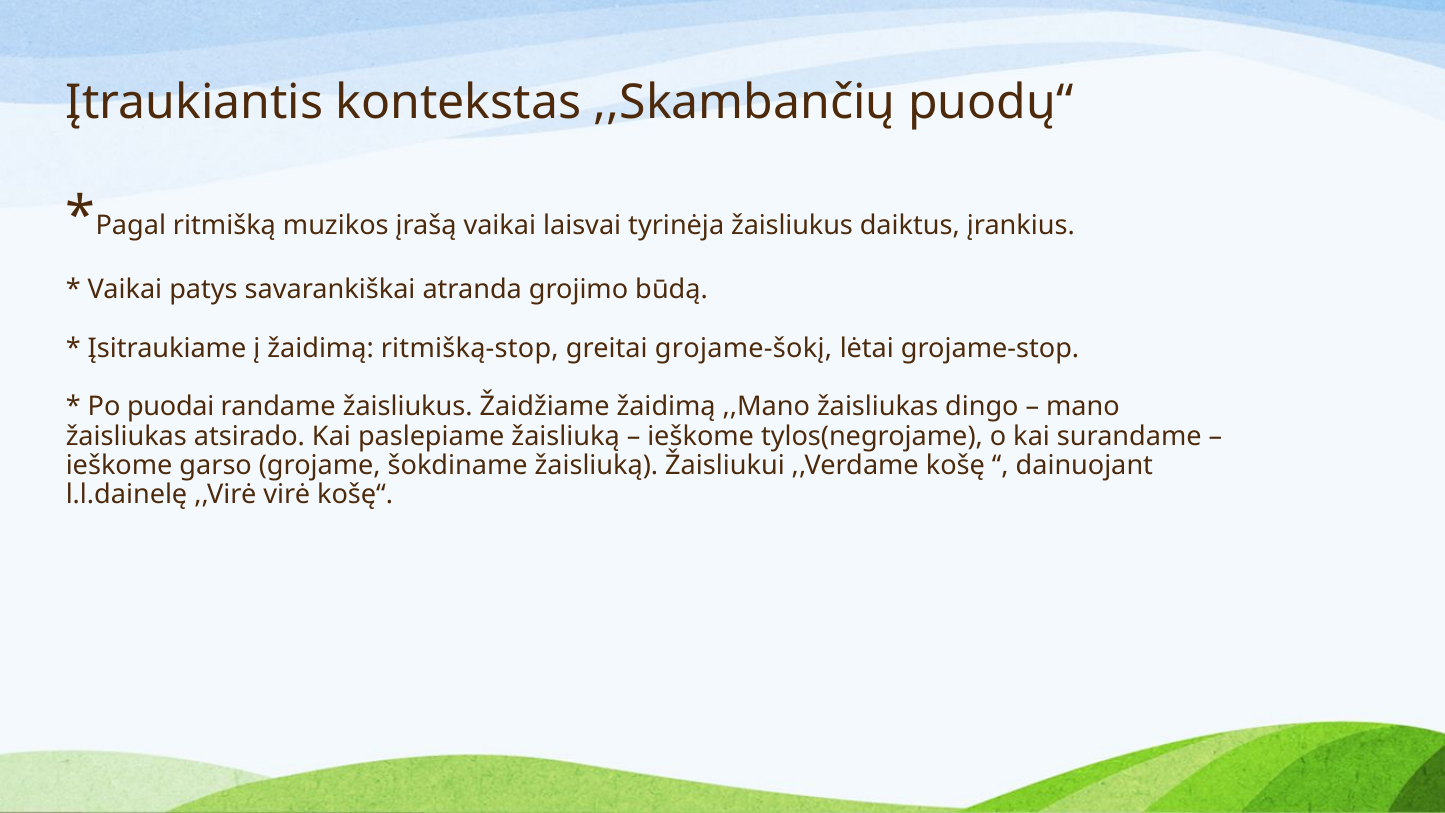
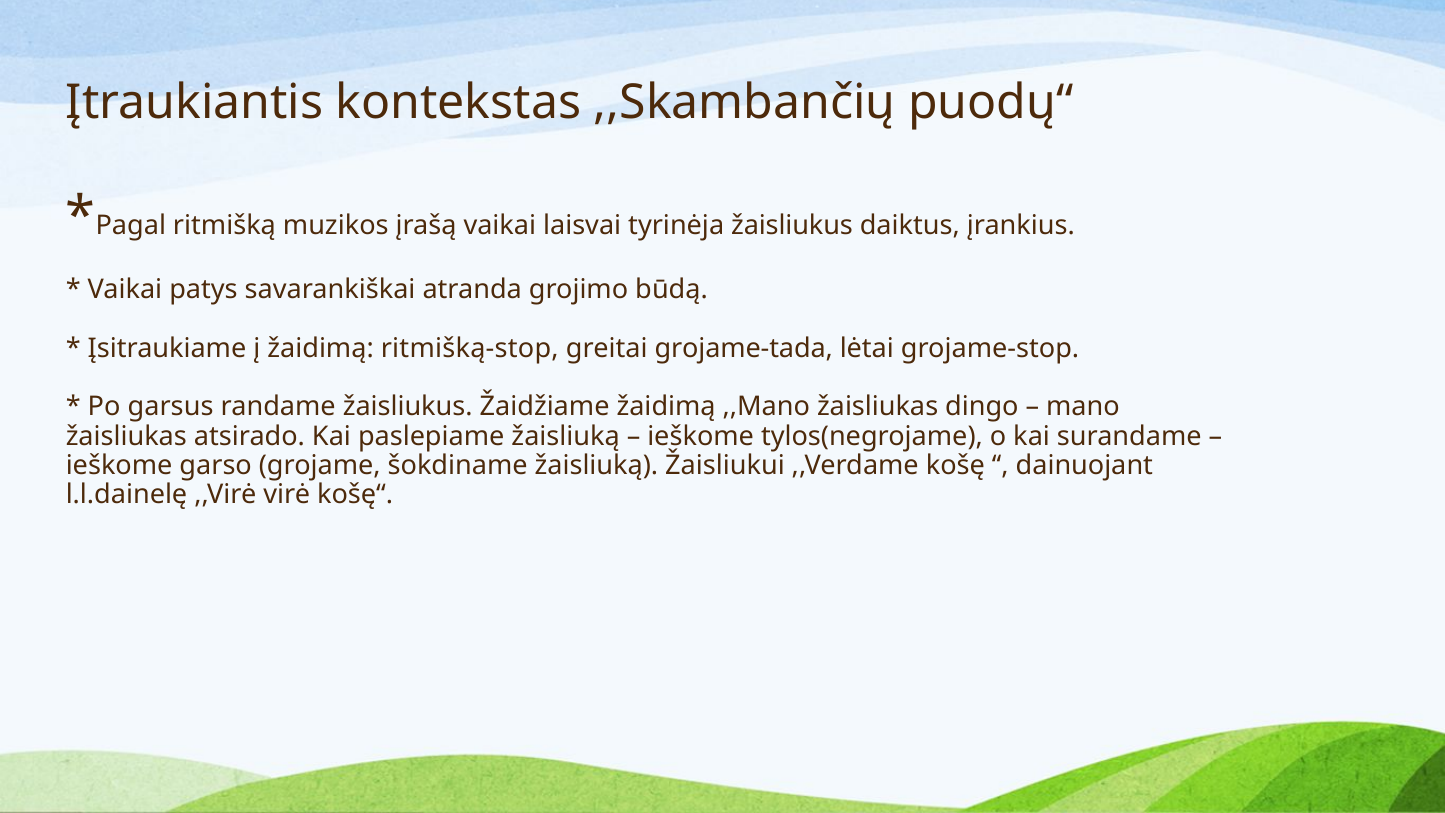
grojame-šokį: grojame-šokį -> grojame-tada
puodai: puodai -> garsus
